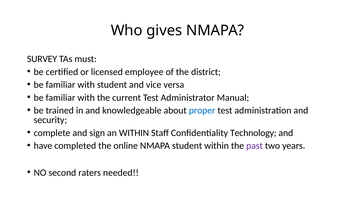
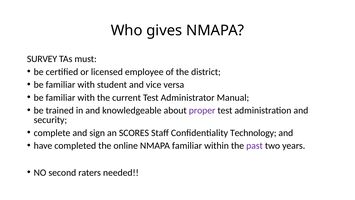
proper colour: blue -> purple
an WITHIN: WITHIN -> SCORES
NMAPA student: student -> familiar
